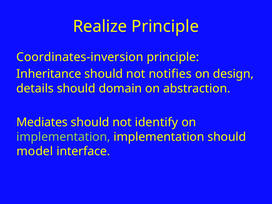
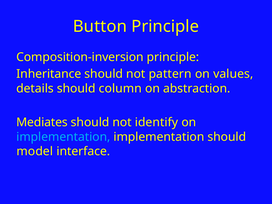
Realize: Realize -> Button
Coordinates-inversion: Coordinates-inversion -> Composition-inversion
notifies: notifies -> pattern
design: design -> values
domain: domain -> column
implementation at (63, 137) colour: light green -> light blue
